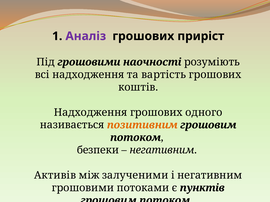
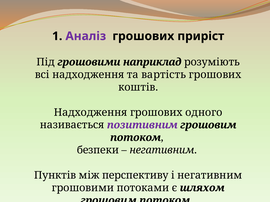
наочності: наочності -> наприклад
позитивним colour: orange -> purple
Активів: Активів -> Пунктів
залученими: залученими -> перспективу
пунктів: пунктів -> шляхом
